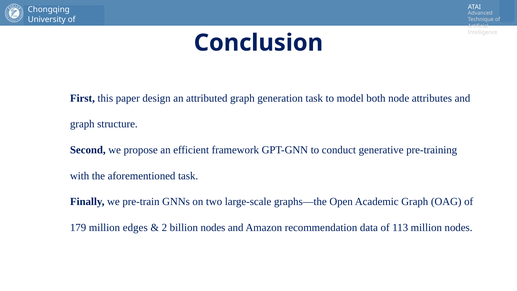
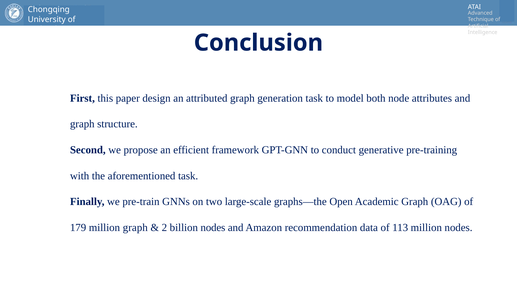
million edges: edges -> graph
